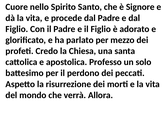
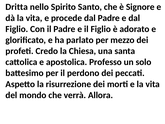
Cuore: Cuore -> Dritta
